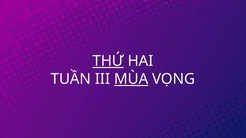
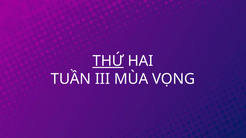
MÙA underline: present -> none
